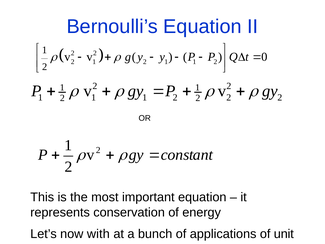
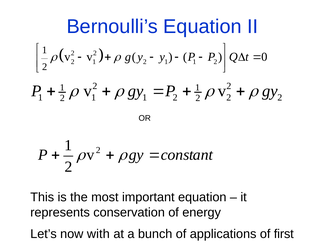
unit: unit -> first
